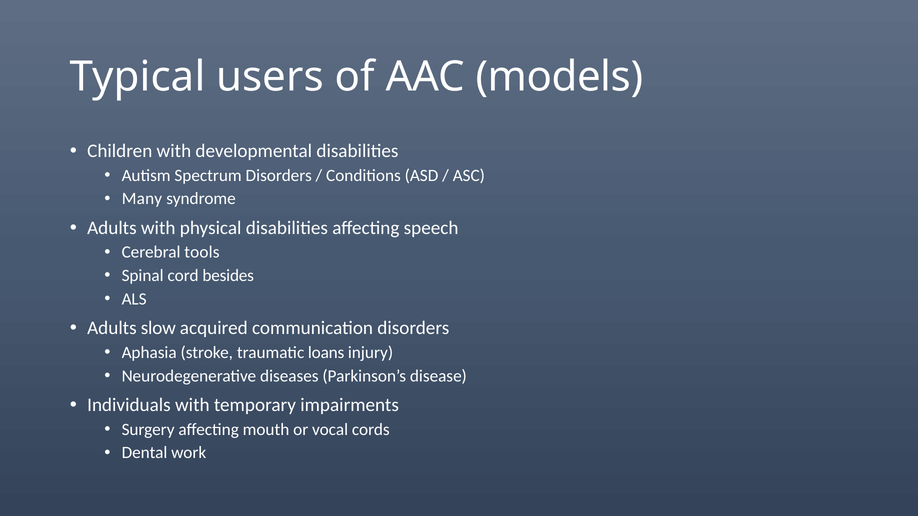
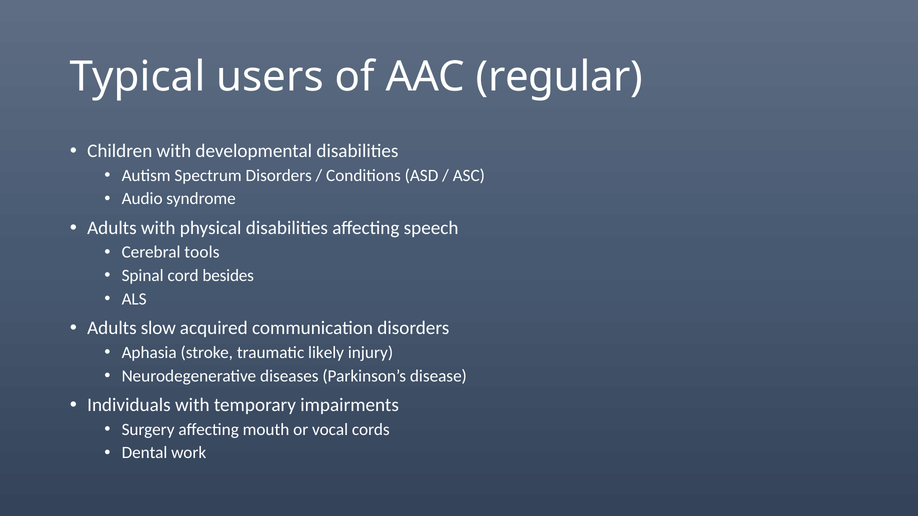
models: models -> regular
Many: Many -> Audio
loans: loans -> likely
